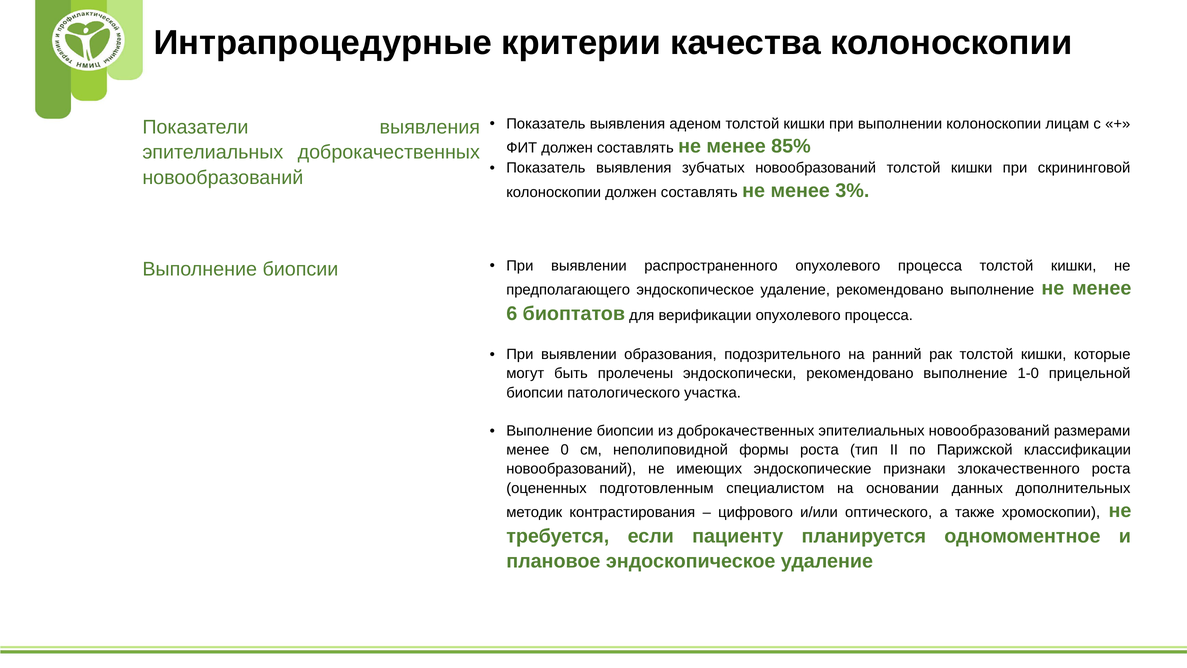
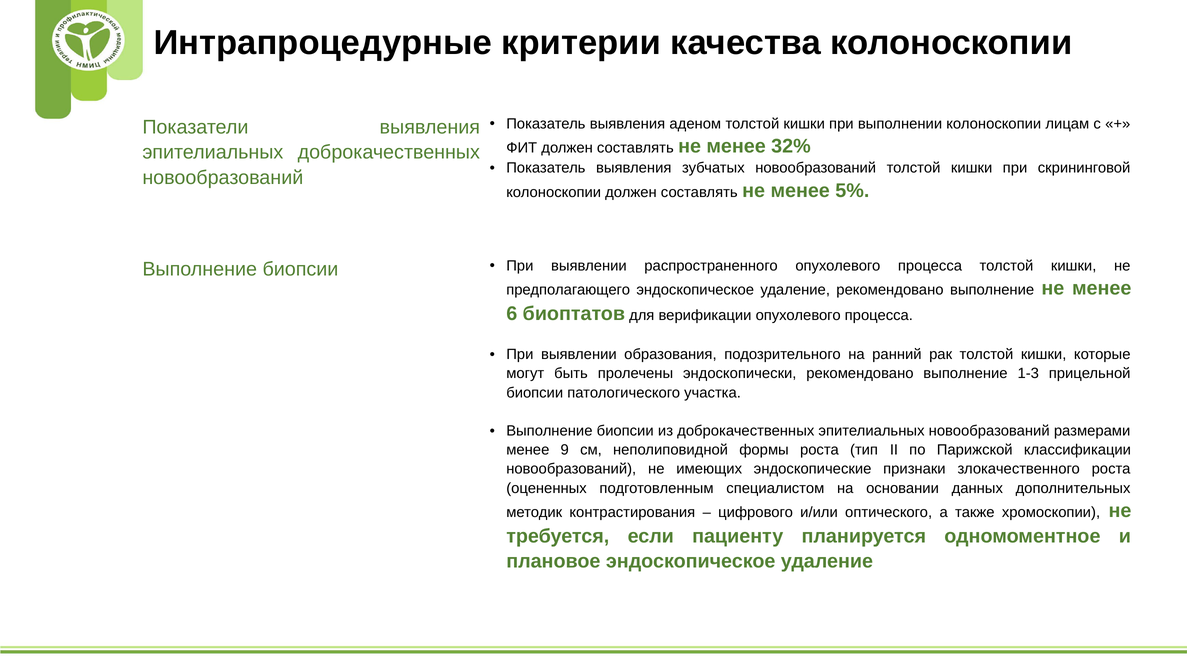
85%: 85% -> 32%
3%: 3% -> 5%
1-0: 1-0 -> 1-3
0: 0 -> 9
